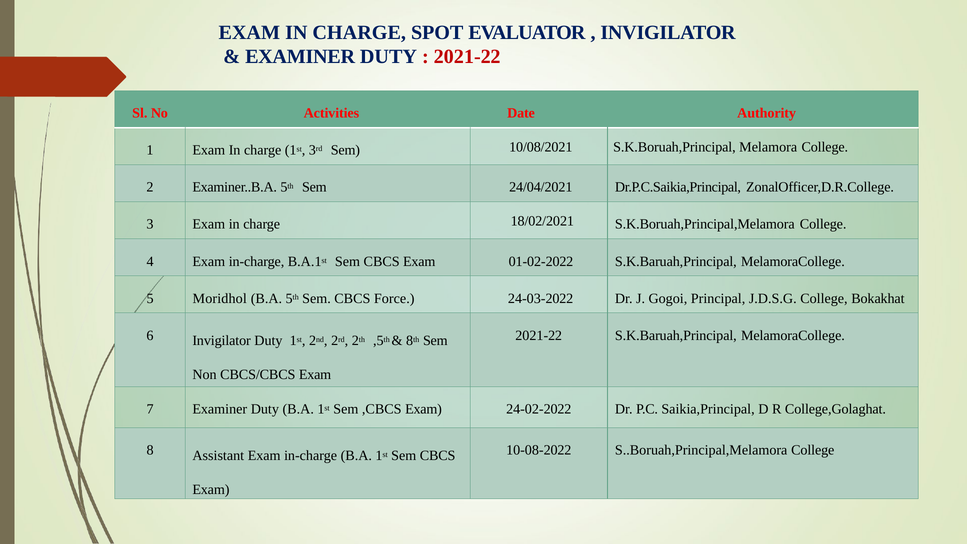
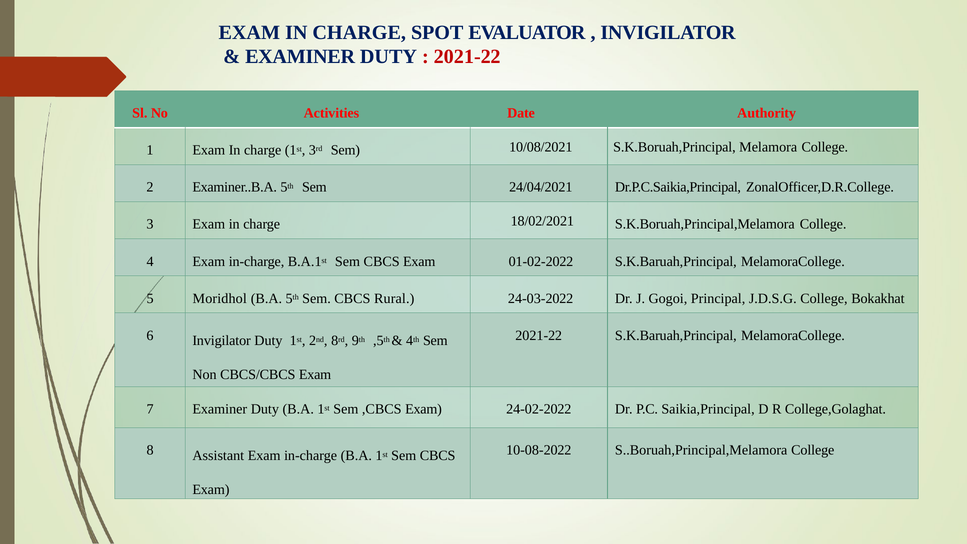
Force: Force -> Rural
2 at (335, 341): 2 -> 8
2 at (355, 341): 2 -> 9
8 at (410, 341): 8 -> 4
